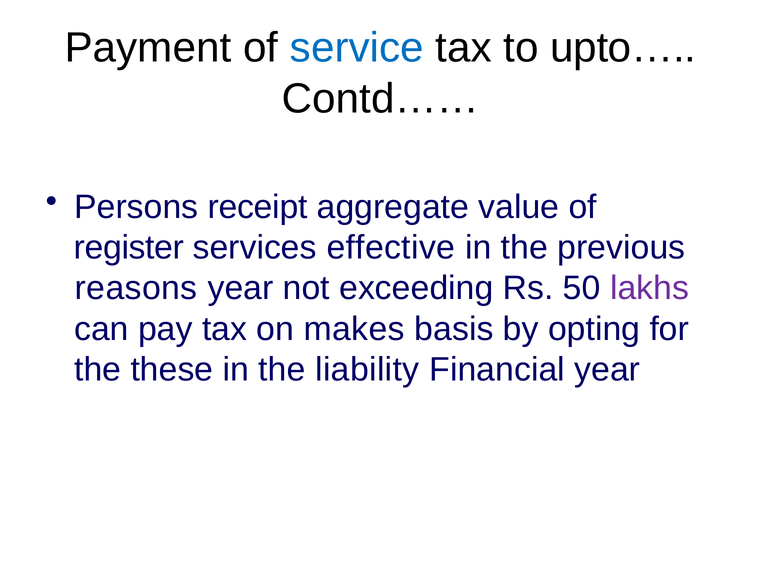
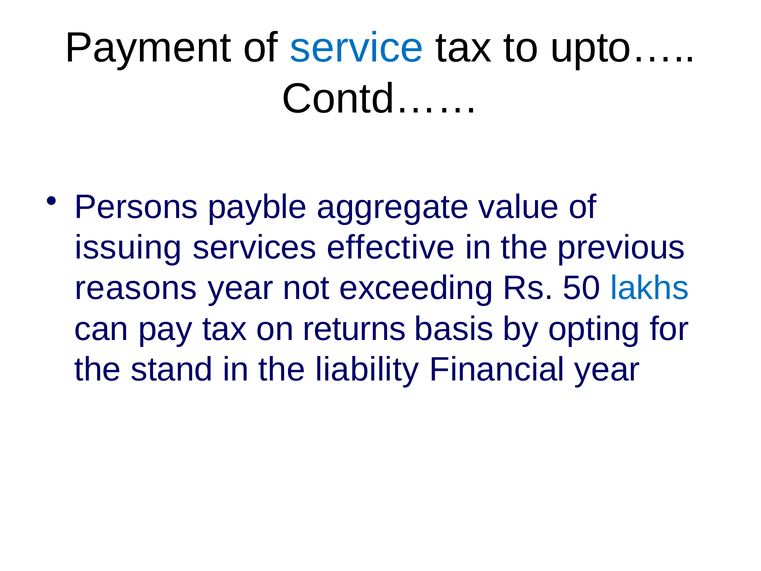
receipt: receipt -> payble
register: register -> issuing
lakhs colour: purple -> blue
makes: makes -> returns
these: these -> stand
